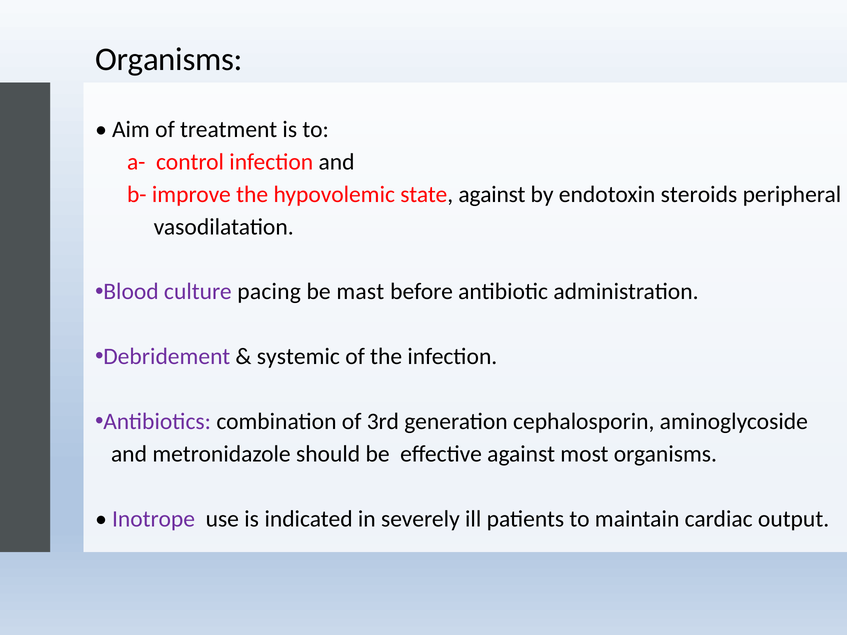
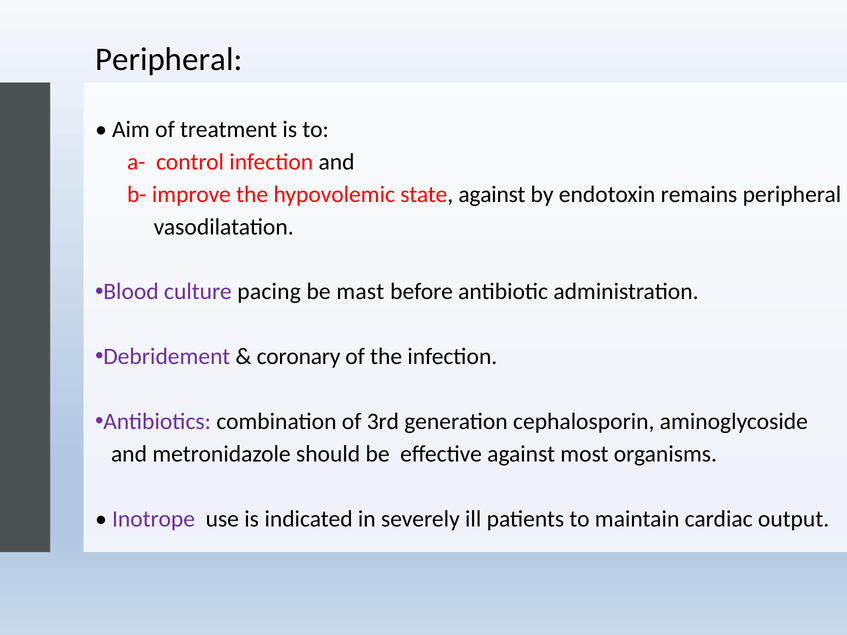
Organisms at (169, 59): Organisms -> Peripheral
steroids: steroids -> remains
systemic: systemic -> coronary
